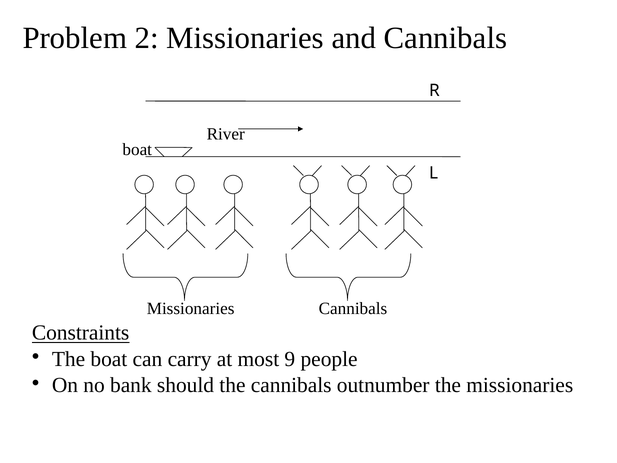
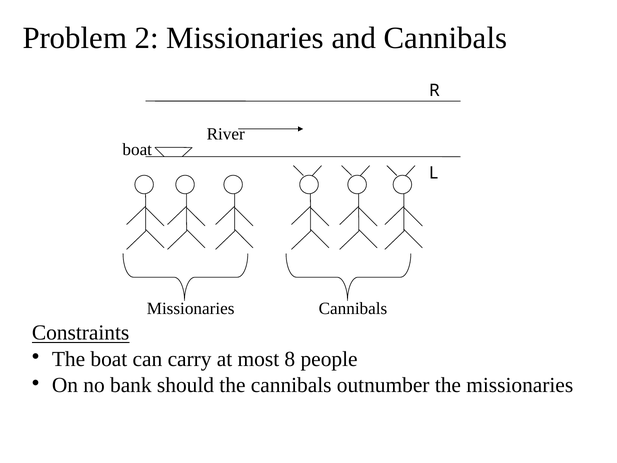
9: 9 -> 8
